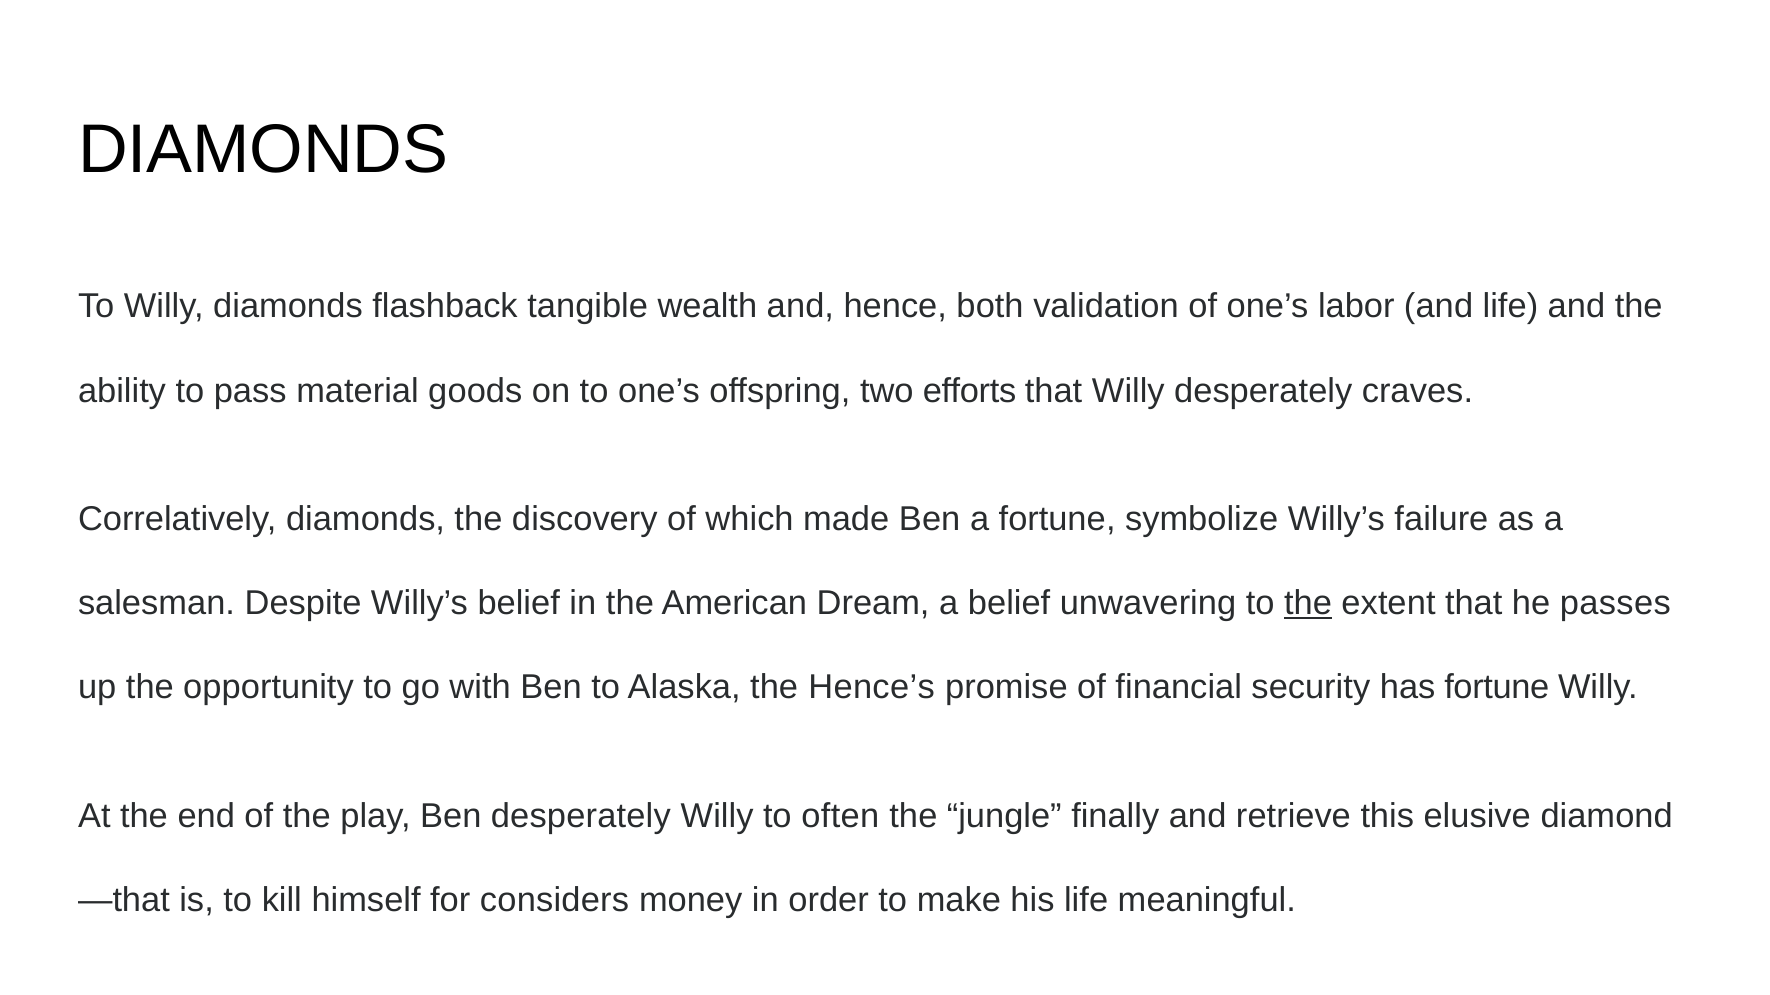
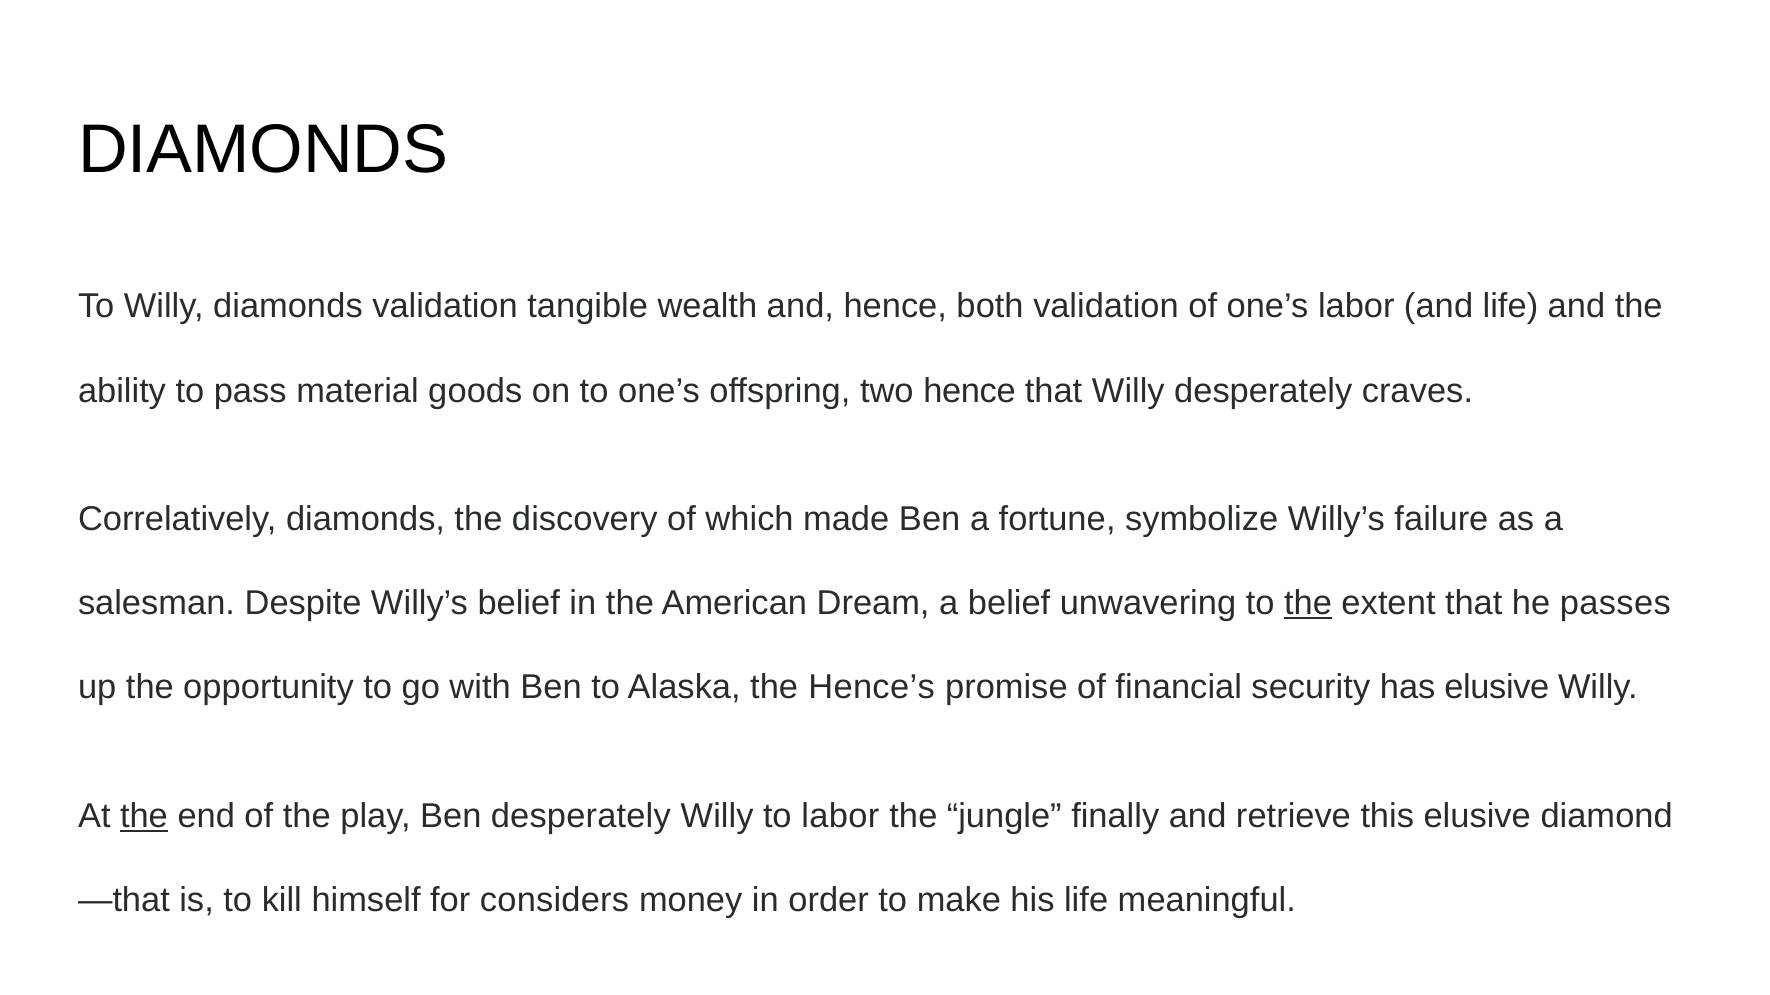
diamonds flashback: flashback -> validation
two efforts: efforts -> hence
has fortune: fortune -> elusive
the at (144, 816) underline: none -> present
to often: often -> labor
